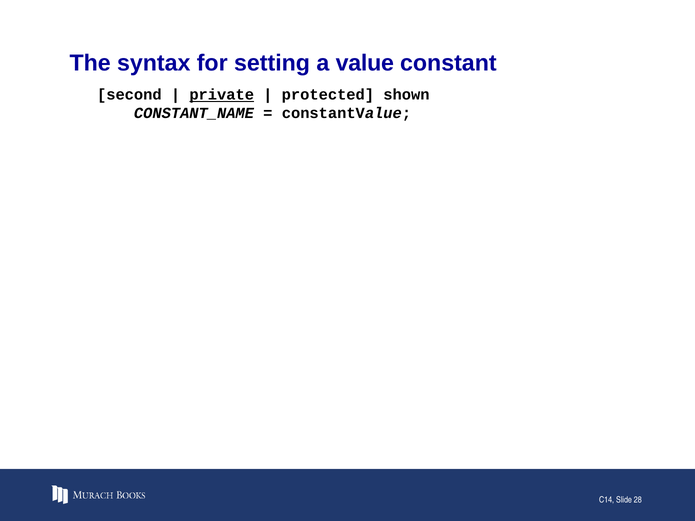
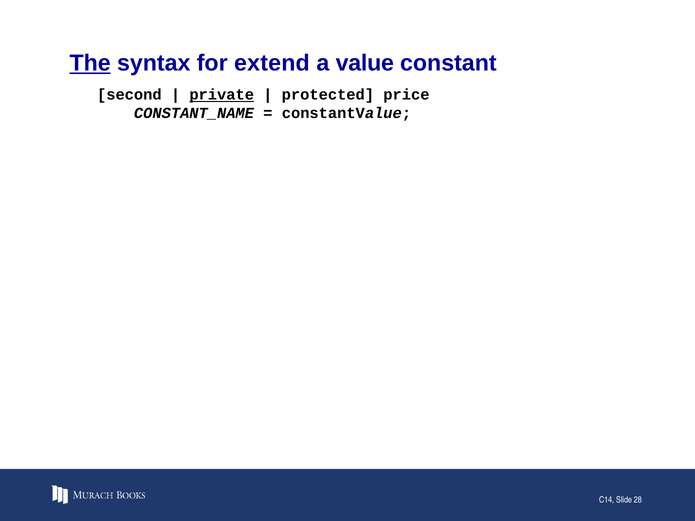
The underline: none -> present
setting: setting -> extend
shown: shown -> price
